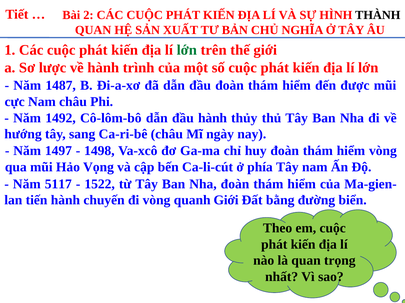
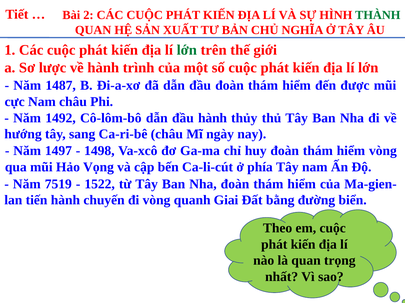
THÀNH colour: black -> green
5117: 5117 -> 7519
quanh Giới: Giới -> Giai
